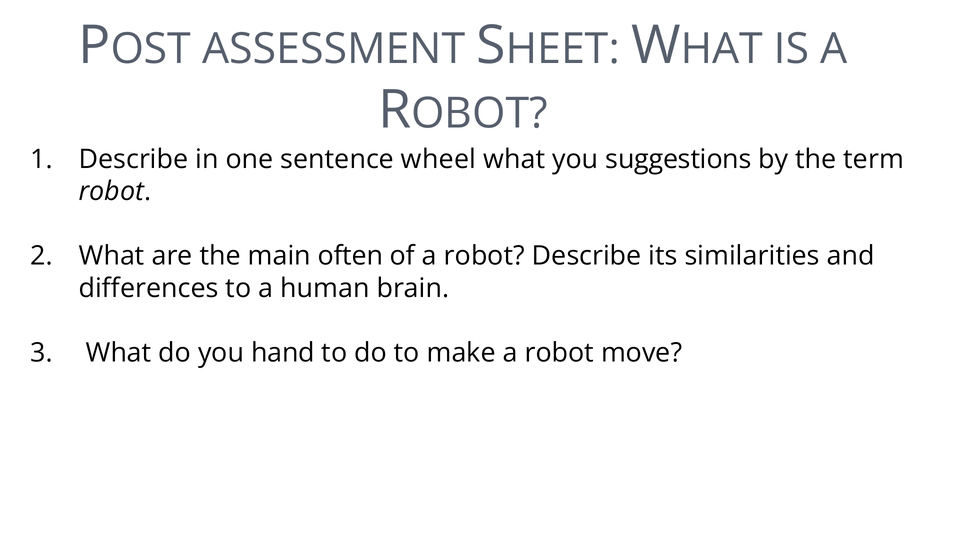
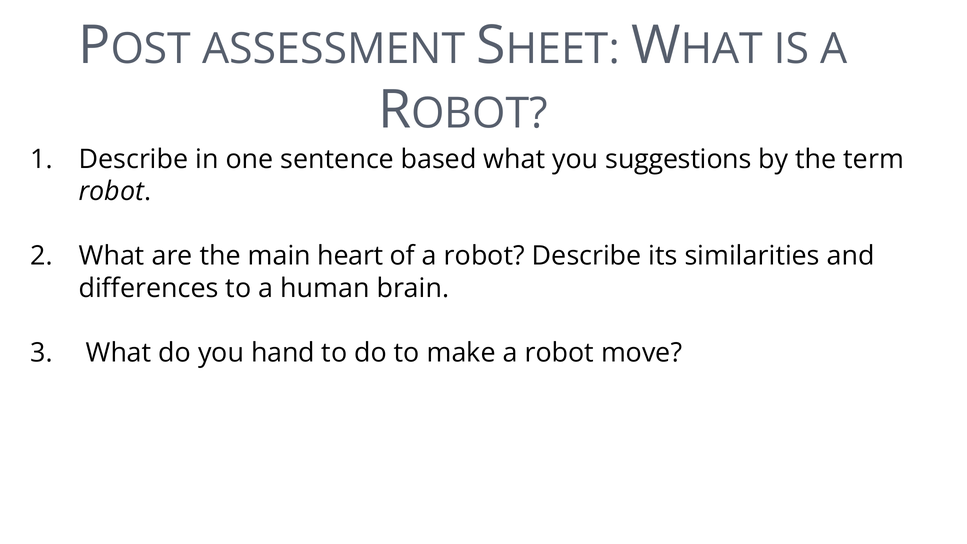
wheel: wheel -> based
often: often -> heart
